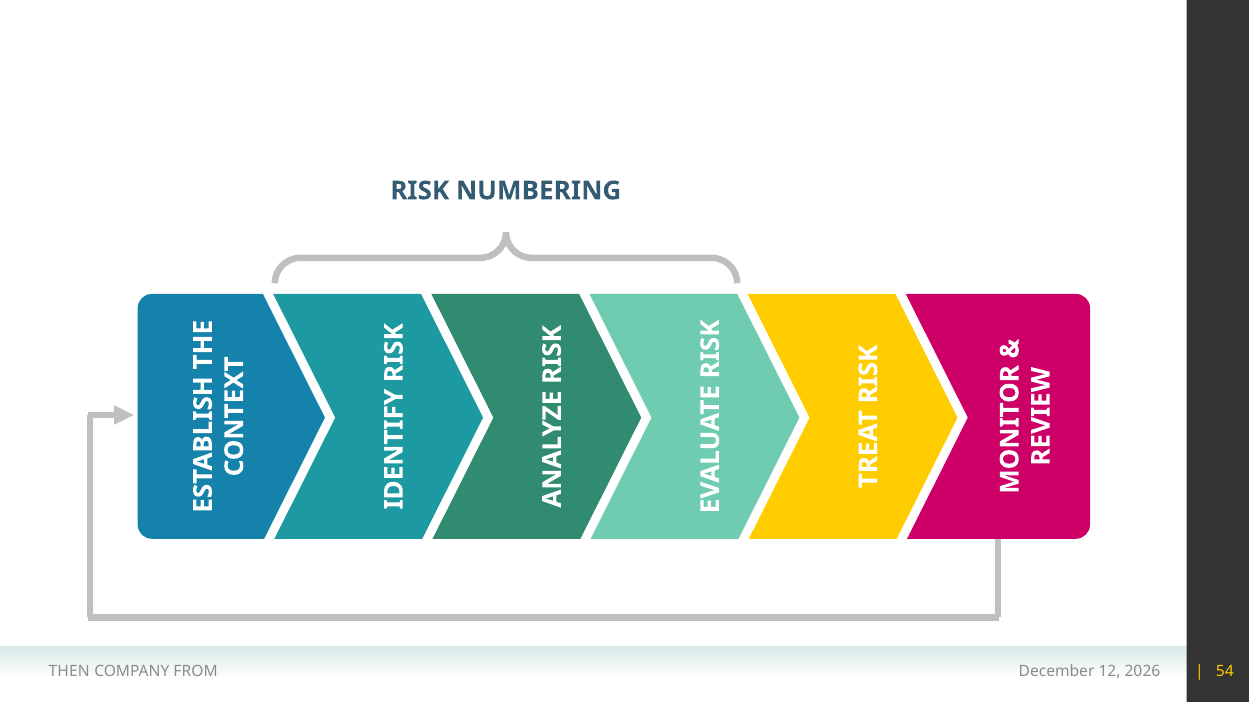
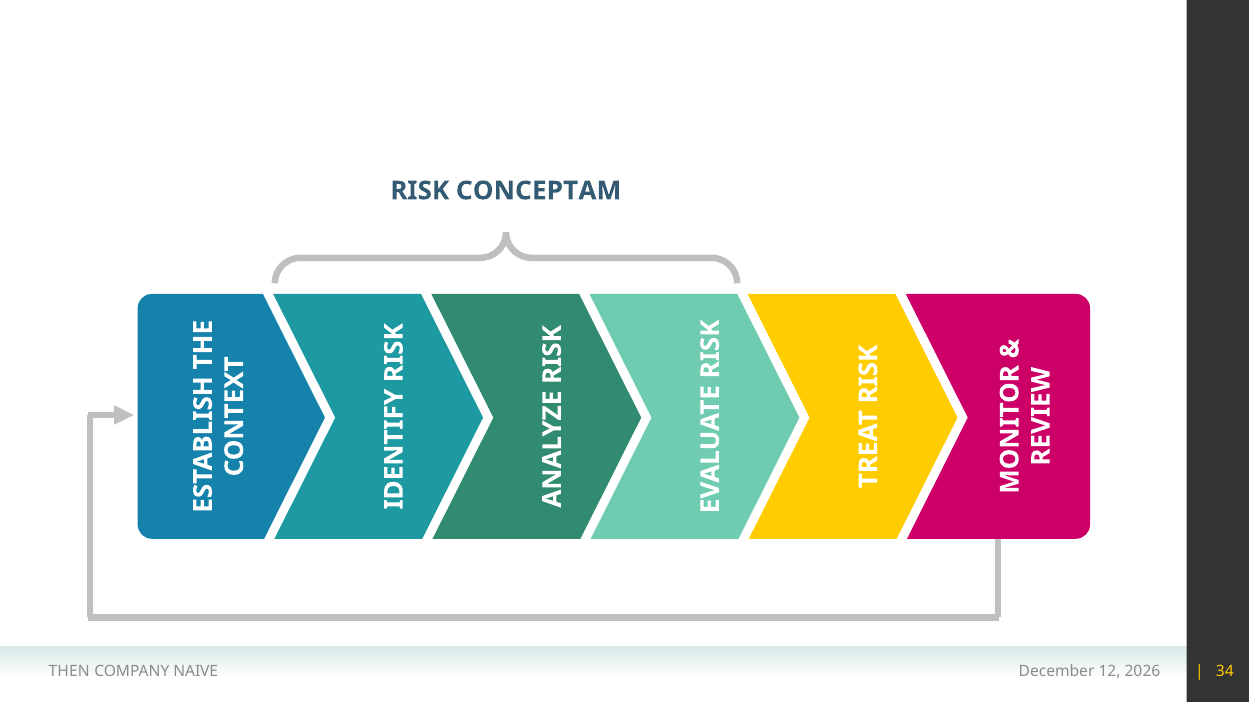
NUMBERING: NUMBERING -> CONCEPTAM
FROM: FROM -> NAIVE
54: 54 -> 34
